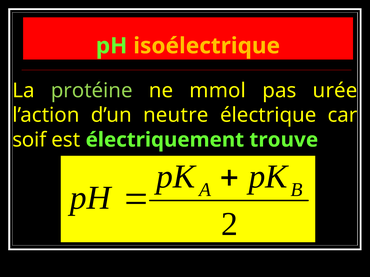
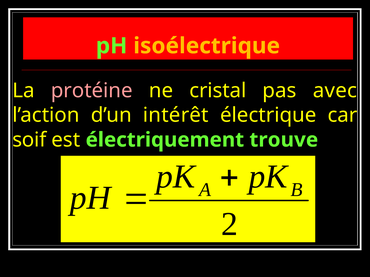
protéine colour: light green -> pink
mmol: mmol -> cristal
urée: urée -> avec
neutre: neutre -> intérêt
